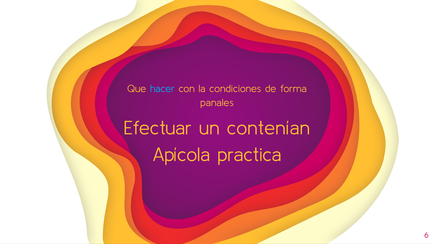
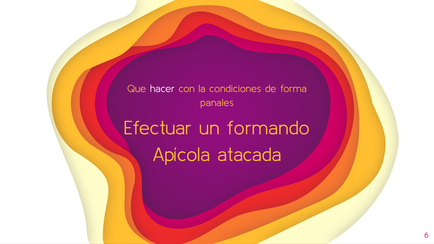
hacer colour: light blue -> white
contenían: contenían -> formando
practica: practica -> atacada
